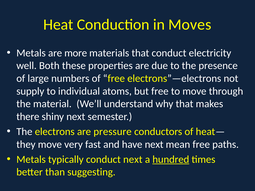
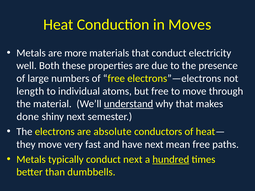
supply: supply -> length
understand underline: none -> present
there: there -> done
pressure: pressure -> absolute
suggesting: suggesting -> dumbbells
